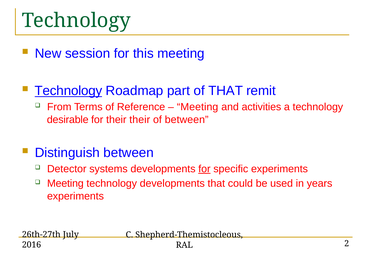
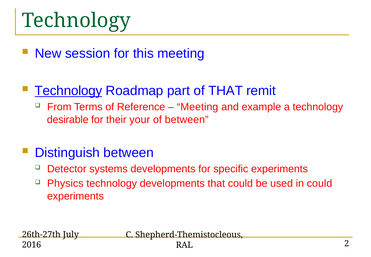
activities: activities -> example
their their: their -> your
for at (204, 169) underline: present -> none
Meeting at (65, 183): Meeting -> Physics
in years: years -> could
